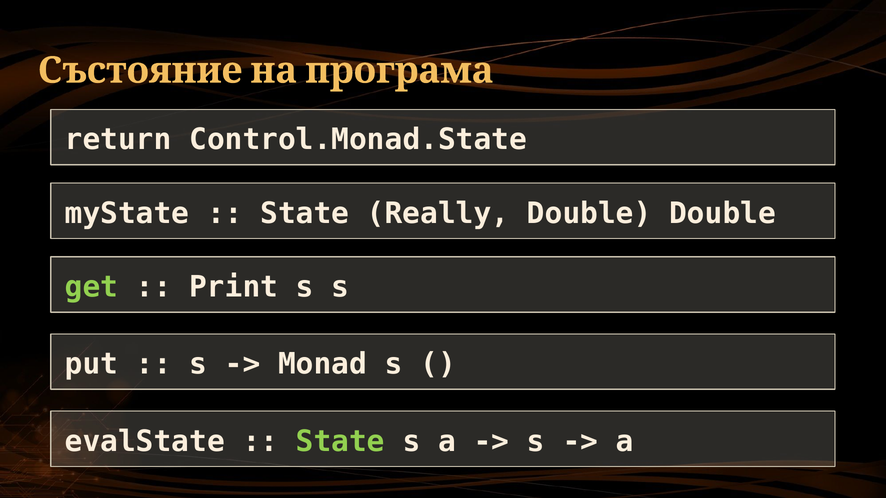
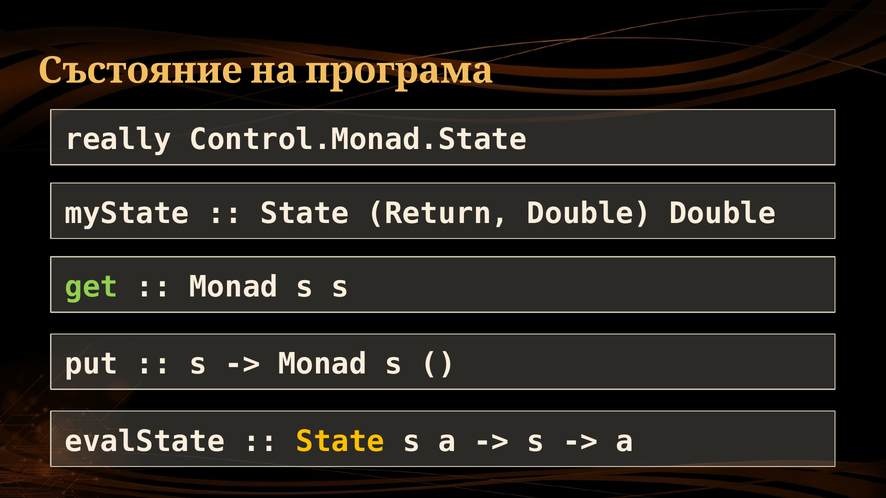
return: return -> really
Really: Really -> Return
Print at (234, 287): Print -> Monad
State at (340, 442) colour: light green -> yellow
